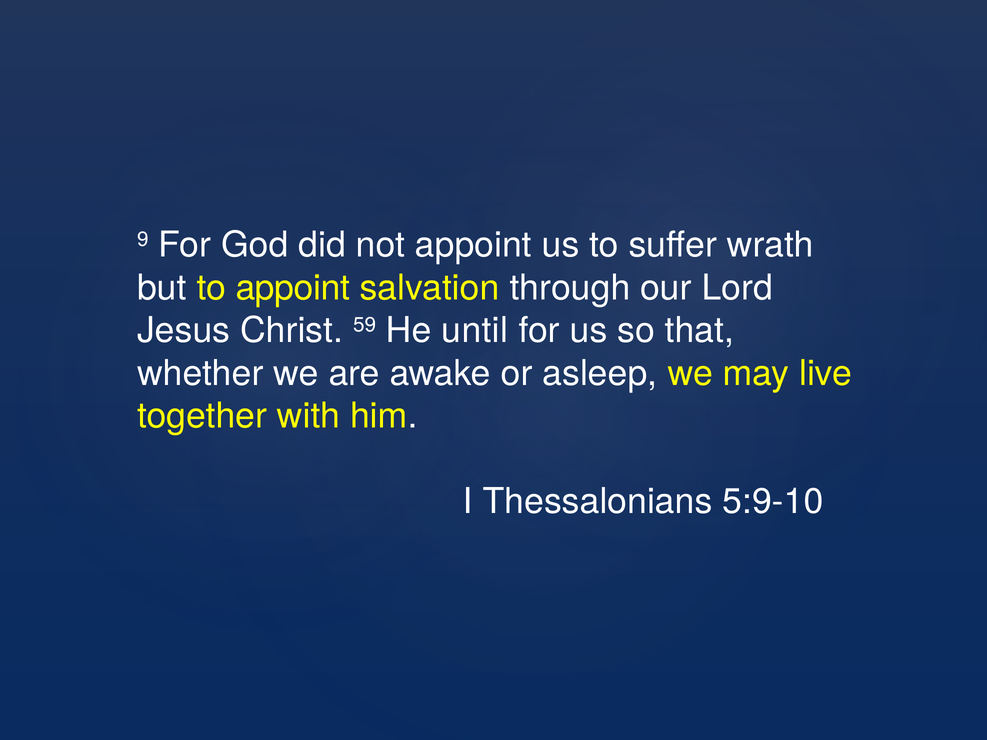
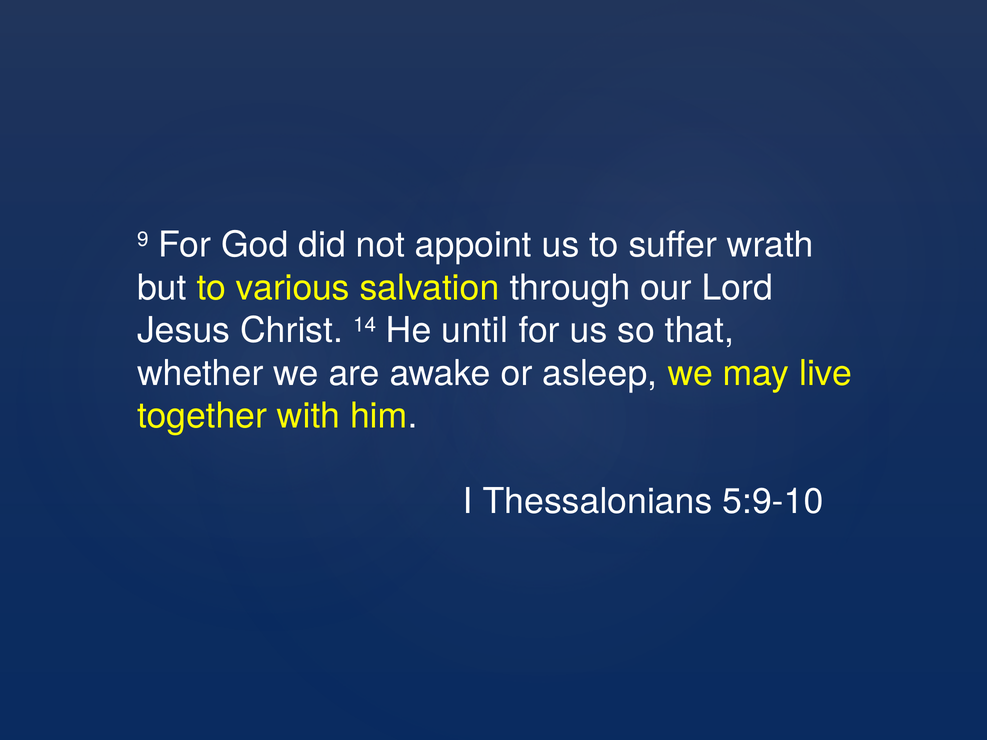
to appoint: appoint -> various
59: 59 -> 14
